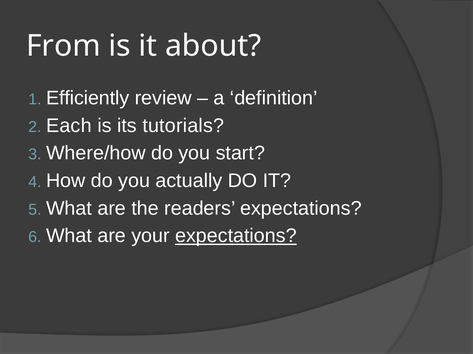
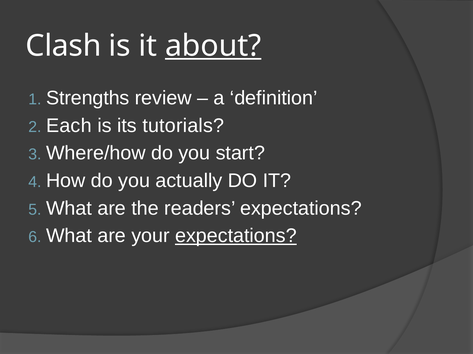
From: From -> Clash
about underline: none -> present
Efficiently: Efficiently -> Strengths
